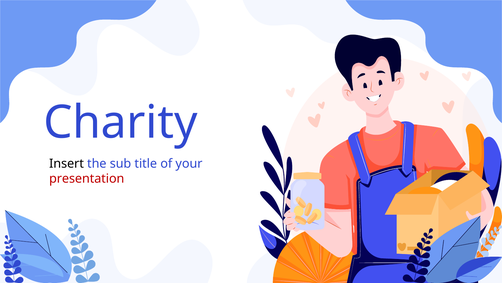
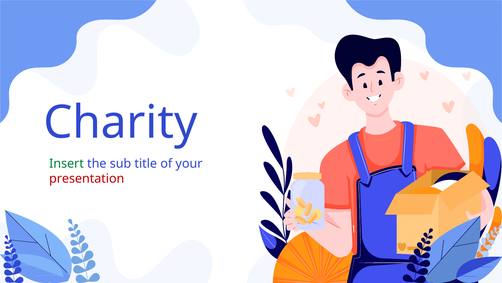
Insert colour: black -> green
